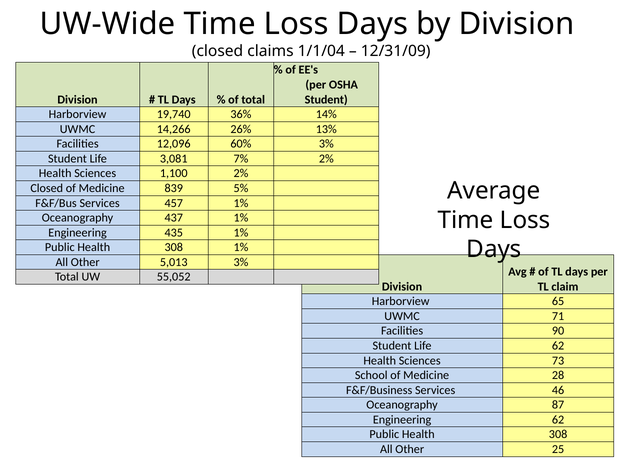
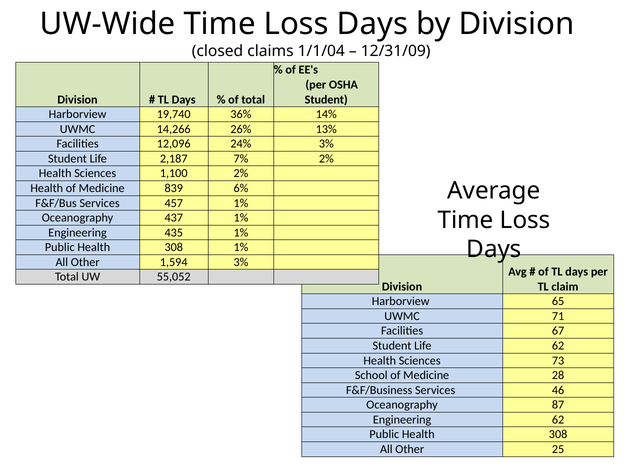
60%: 60% -> 24%
3,081: 3,081 -> 2,187
Closed at (47, 188): Closed -> Health
5%: 5% -> 6%
5,013: 5,013 -> 1,594
90: 90 -> 67
